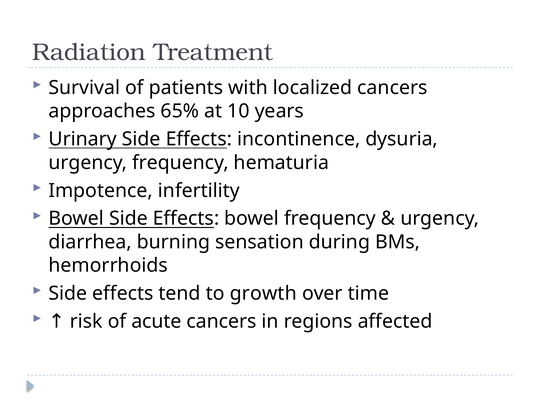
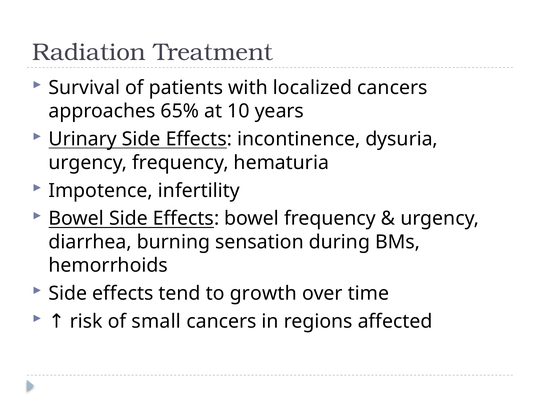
acute: acute -> small
